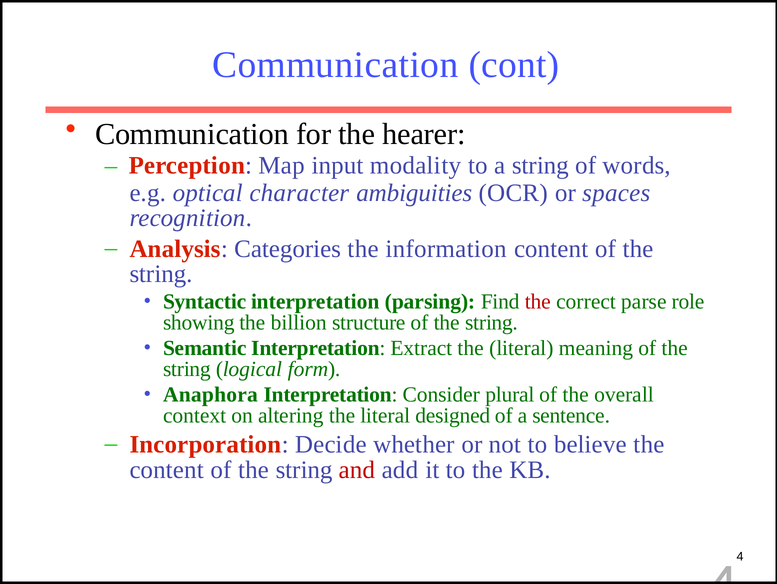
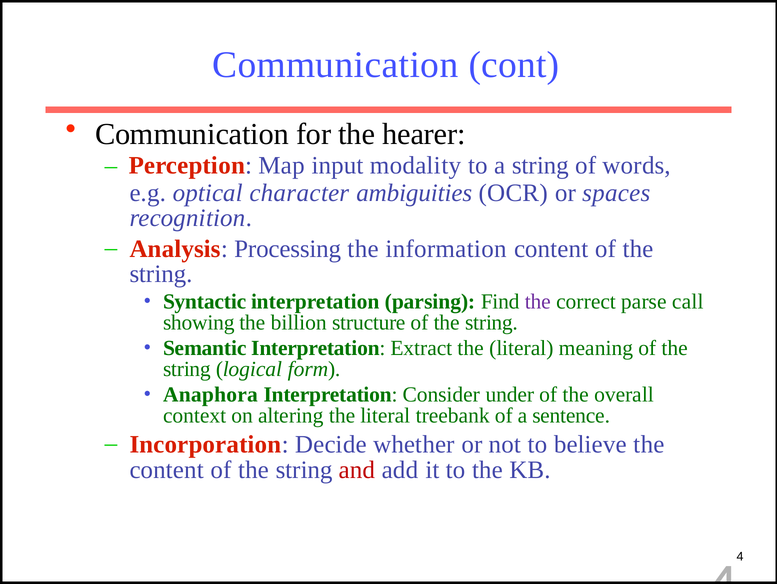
Categories: Categories -> Processing
the at (538, 302) colour: red -> purple
role: role -> call
plural: plural -> under
designed: designed -> treebank
